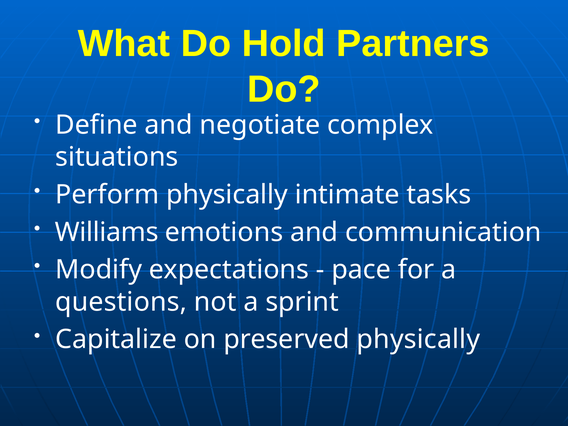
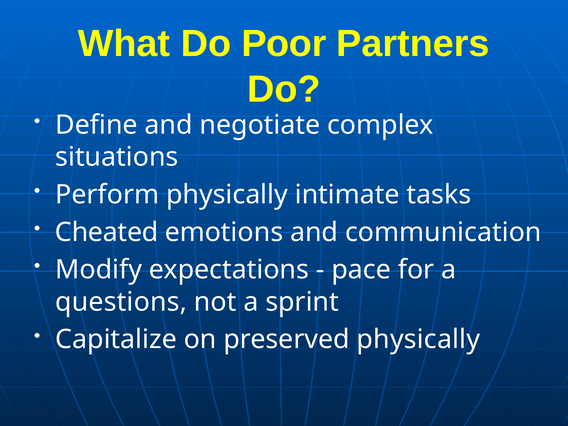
Hold: Hold -> Poor
Williams: Williams -> Cheated
